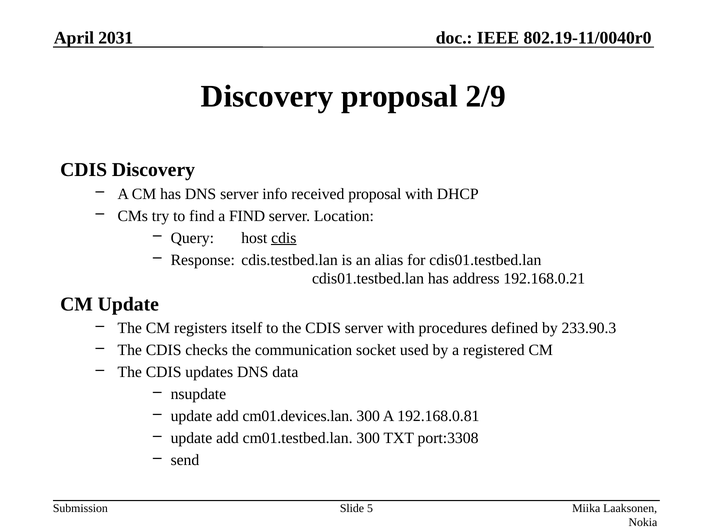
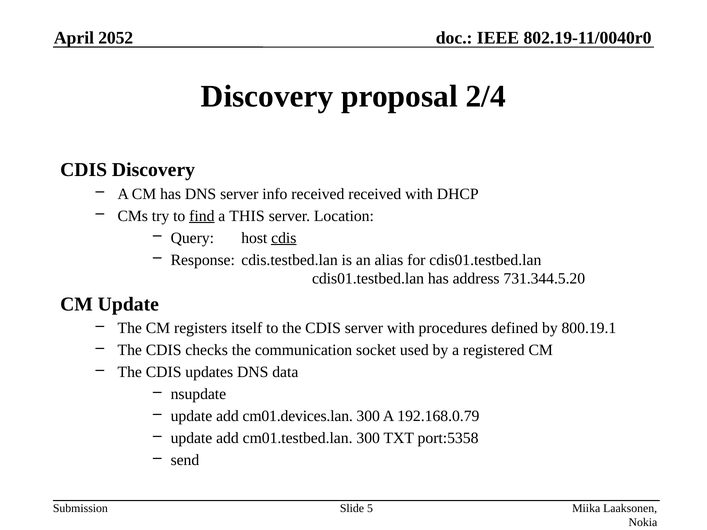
2031: 2031 -> 2052
2/9: 2/9 -> 2/4
received proposal: proposal -> received
find at (202, 216) underline: none -> present
a FIND: FIND -> THIS
192.168.0.21: 192.168.0.21 -> 731.344.5.20
233.90.3: 233.90.3 -> 800.19.1
192.168.0.81: 192.168.0.81 -> 192.168.0.79
port:3308: port:3308 -> port:5358
